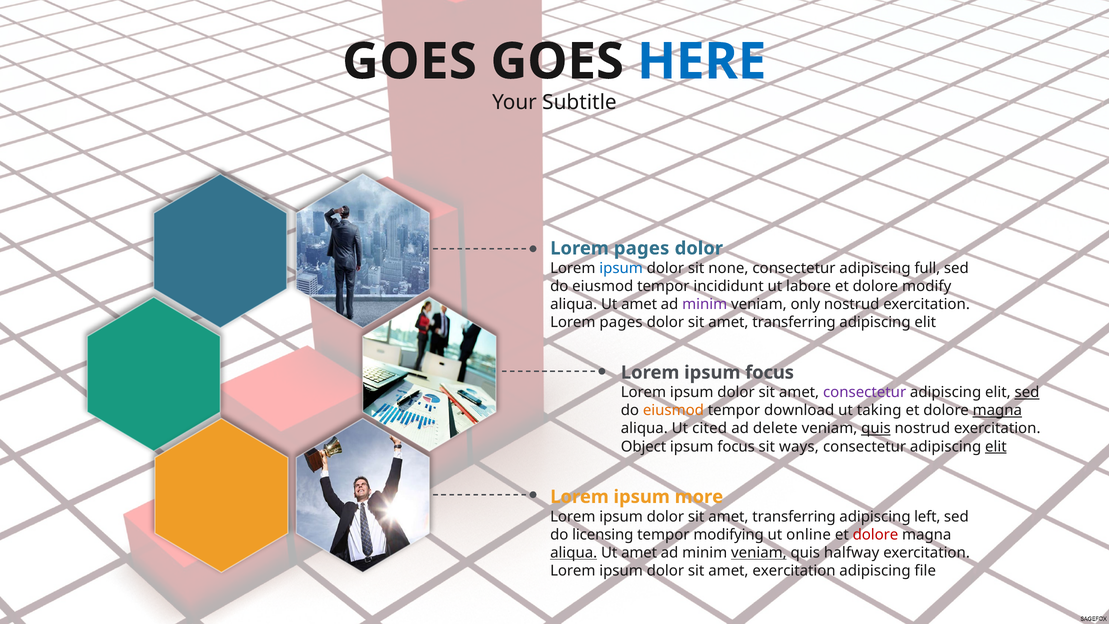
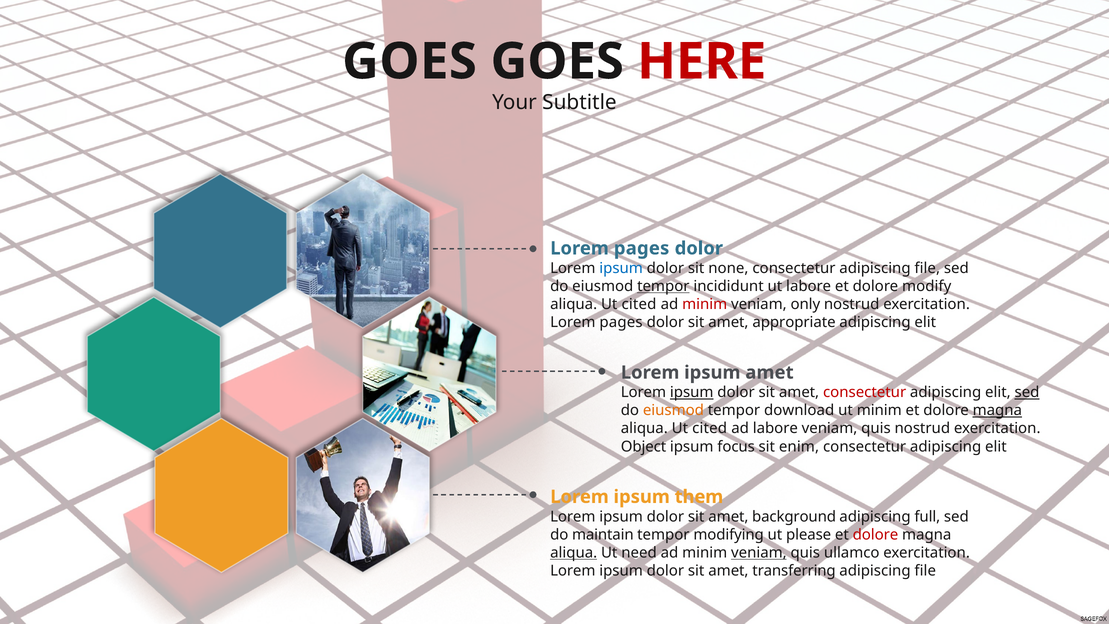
HERE colour: blue -> red
consectetur adipiscing full: full -> file
tempor at (663, 286) underline: none -> present
amet at (639, 304): amet -> cited
minim at (705, 304) colour: purple -> red
transferring at (794, 322): transferring -> appropriate
Lorem ipsum focus: focus -> amet
ipsum at (692, 392) underline: none -> present
consectetur at (865, 392) colour: purple -> red
ut taking: taking -> minim
ad delete: delete -> labore
quis at (876, 428) underline: present -> none
ways: ways -> enim
elit at (996, 446) underline: present -> none
more: more -> them
transferring at (794, 517): transferring -> background
left: left -> full
licensing: licensing -> maintain
online: online -> please
amet at (639, 553): amet -> need
halfway: halfway -> ullamco
amet exercitation: exercitation -> transferring
